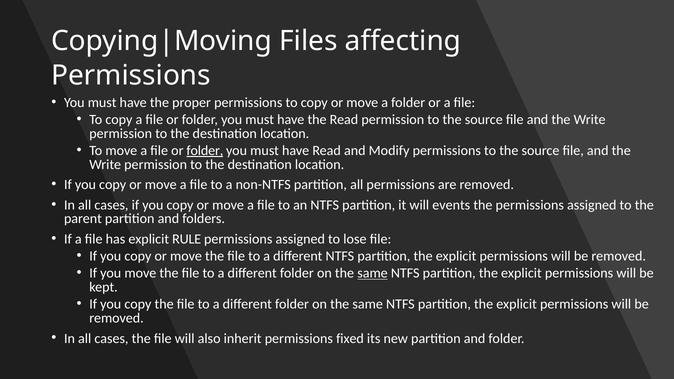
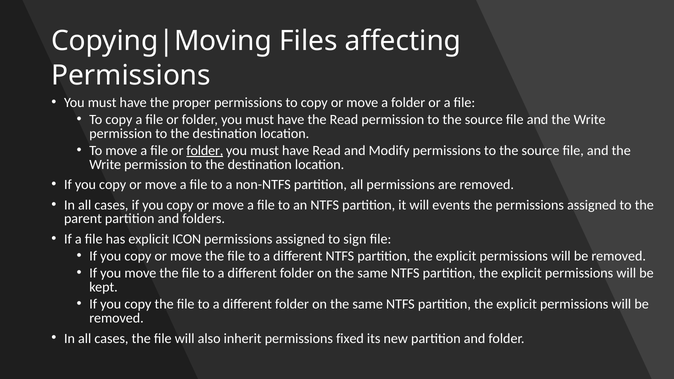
RULE: RULE -> ICON
lose: lose -> sign
same at (372, 273) underline: present -> none
